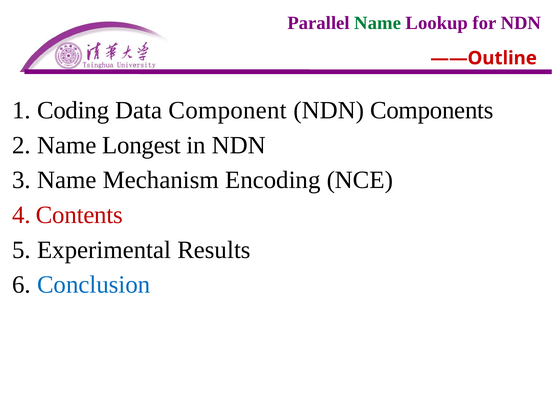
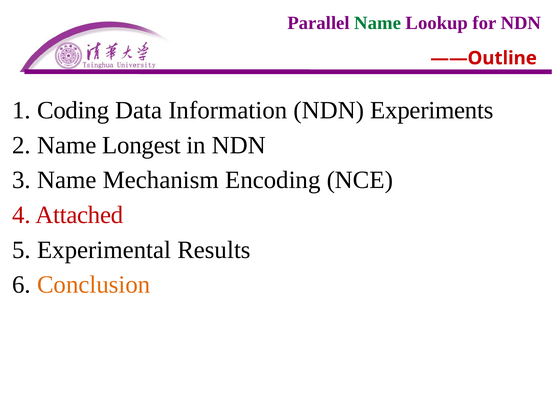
Component: Component -> Information
Components: Components -> Experiments
Contents: Contents -> Attached
Conclusion colour: blue -> orange
